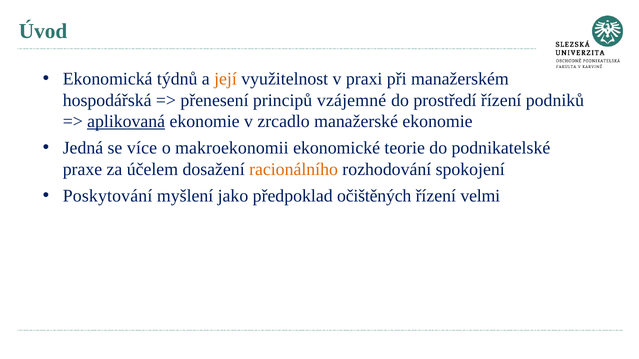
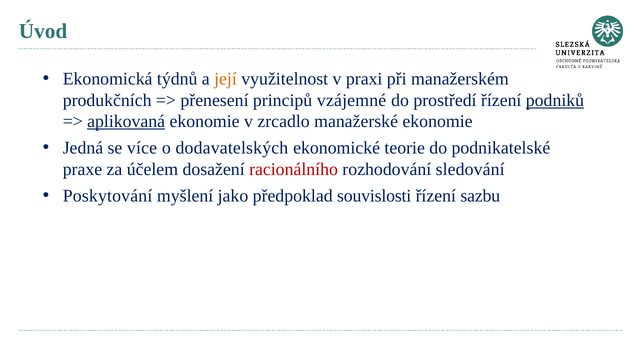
hospodářská: hospodářská -> produkčních
podniků underline: none -> present
makroekonomii: makroekonomii -> dodavatelských
racionálního colour: orange -> red
spokojení: spokojení -> sledování
očištěných: očištěných -> souvislosti
velmi: velmi -> sazbu
